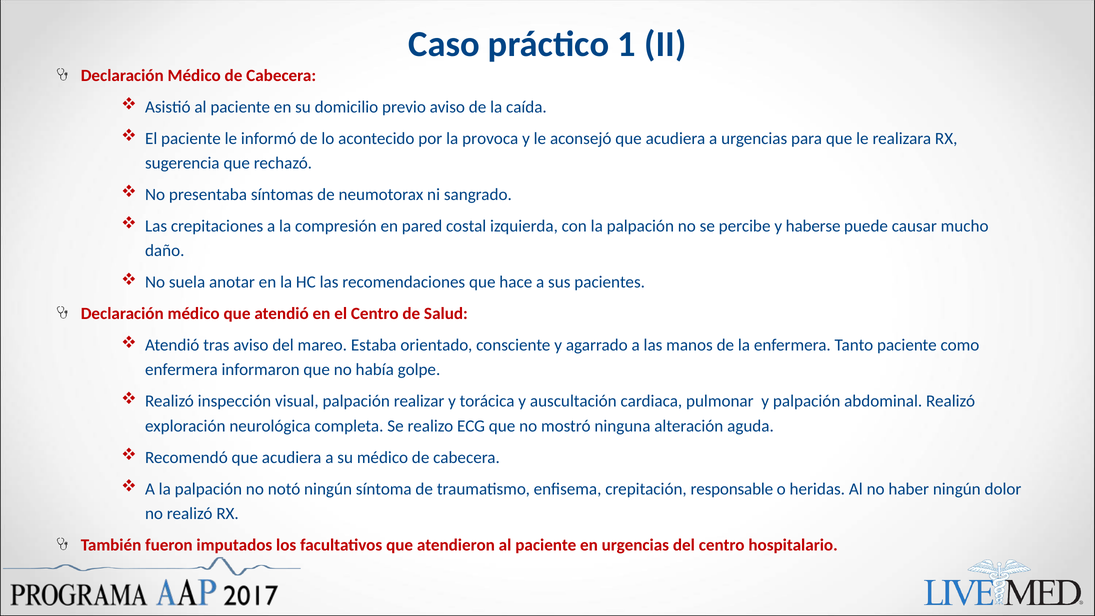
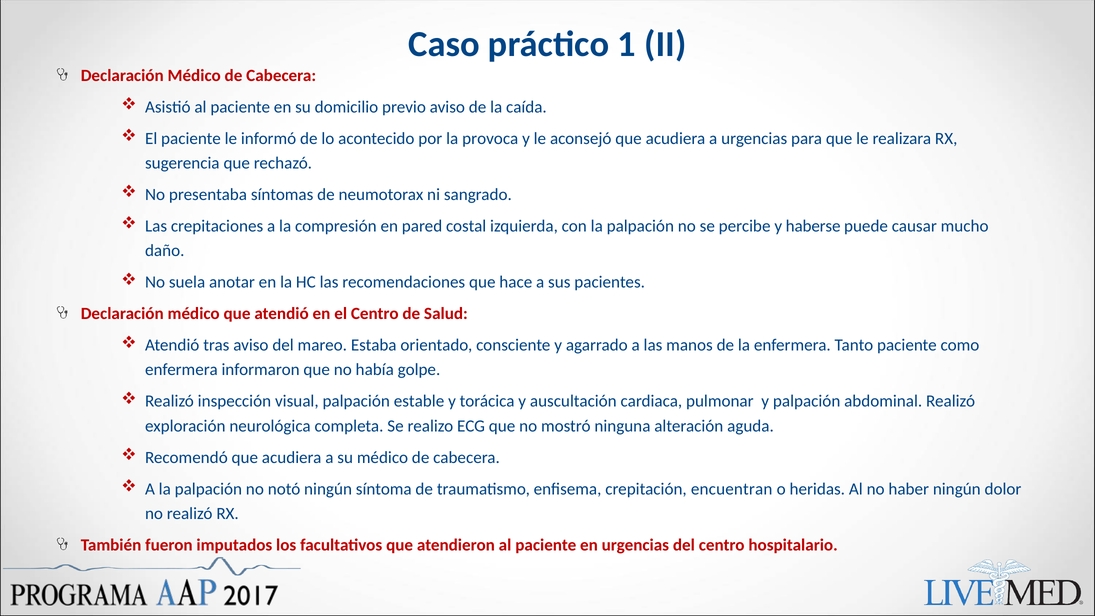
realizar: realizar -> estable
responsable: responsable -> encuentran
